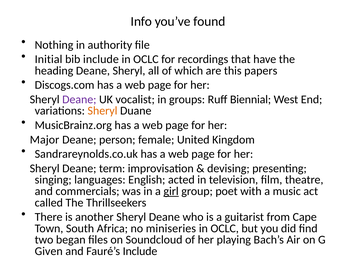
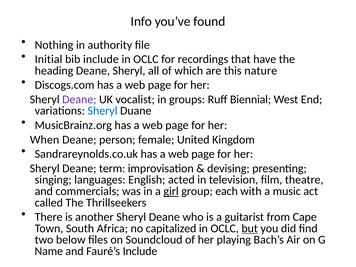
papers: papers -> nature
Sheryl at (102, 111) colour: orange -> blue
Major: Major -> When
poet: poet -> each
miniseries: miniseries -> capitalized
but underline: none -> present
began: began -> below
Given: Given -> Name
